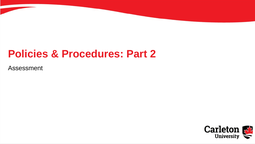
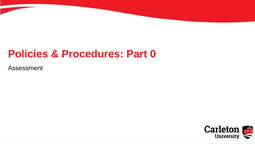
2: 2 -> 0
